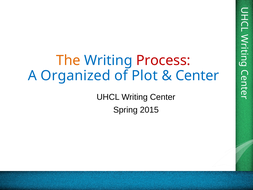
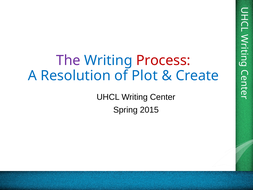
The colour: orange -> purple
Organized: Organized -> Resolution
Center at (197, 76): Center -> Create
